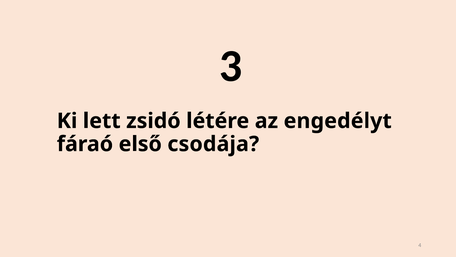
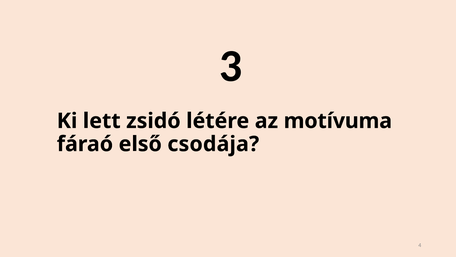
engedélyt: engedélyt -> motívuma
